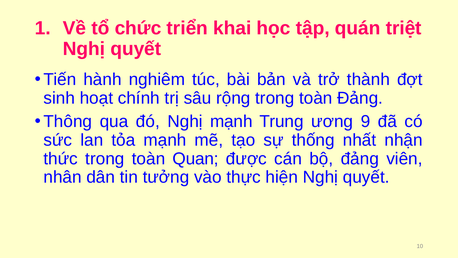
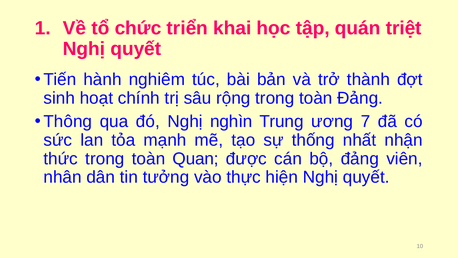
Nghị mạnh: mạnh -> nghìn
9: 9 -> 7
